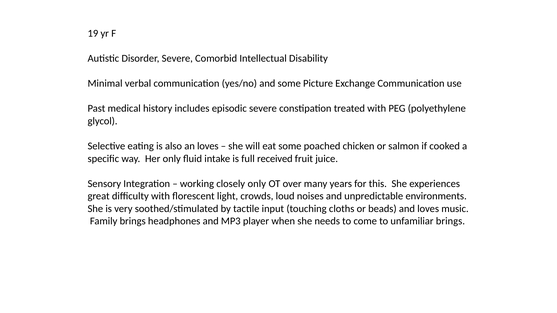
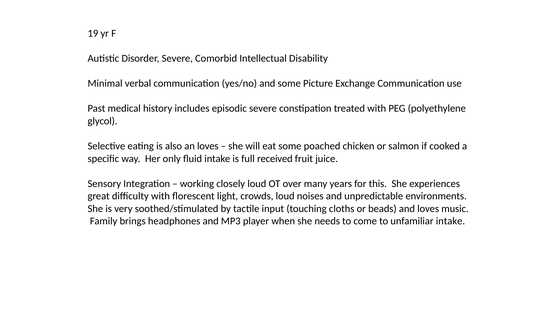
closely only: only -> loud
unfamiliar brings: brings -> intake
